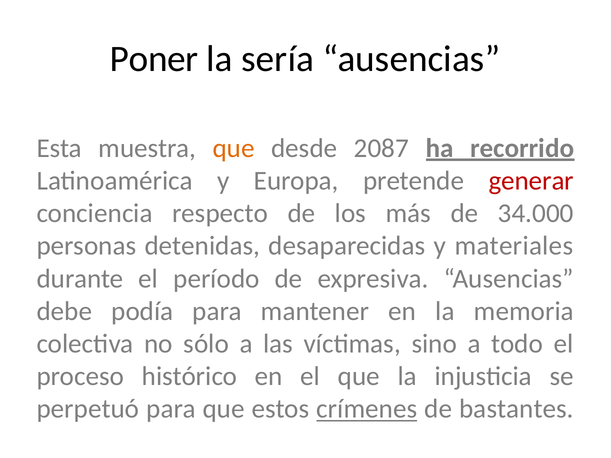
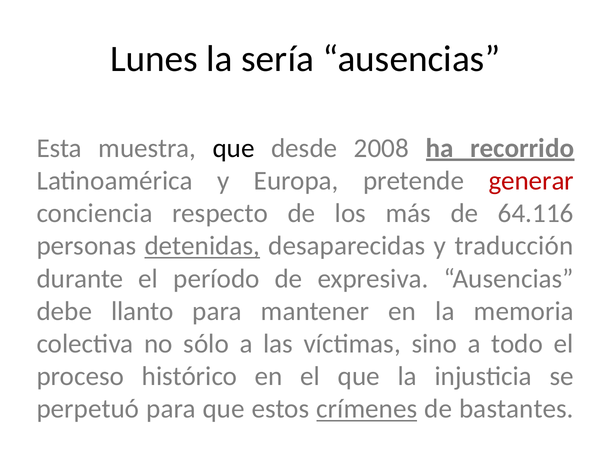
Poner: Poner -> Lunes
que at (234, 148) colour: orange -> black
2087: 2087 -> 2008
34.000: 34.000 -> 64.116
detenidas underline: none -> present
materiales: materiales -> traducción
podía: podía -> llanto
